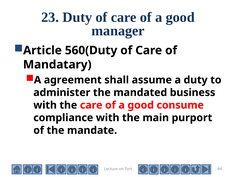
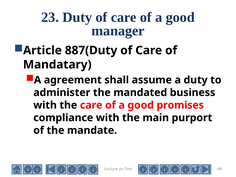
560(Duty: 560(Duty -> 887(Duty
consume: consume -> promises
